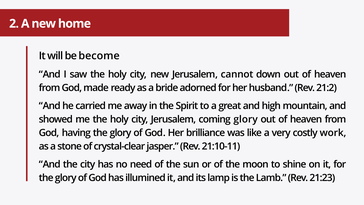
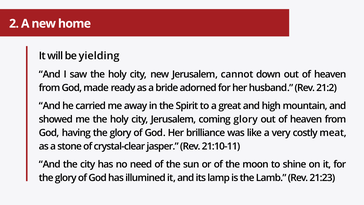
become: become -> yielding
work: work -> meat
